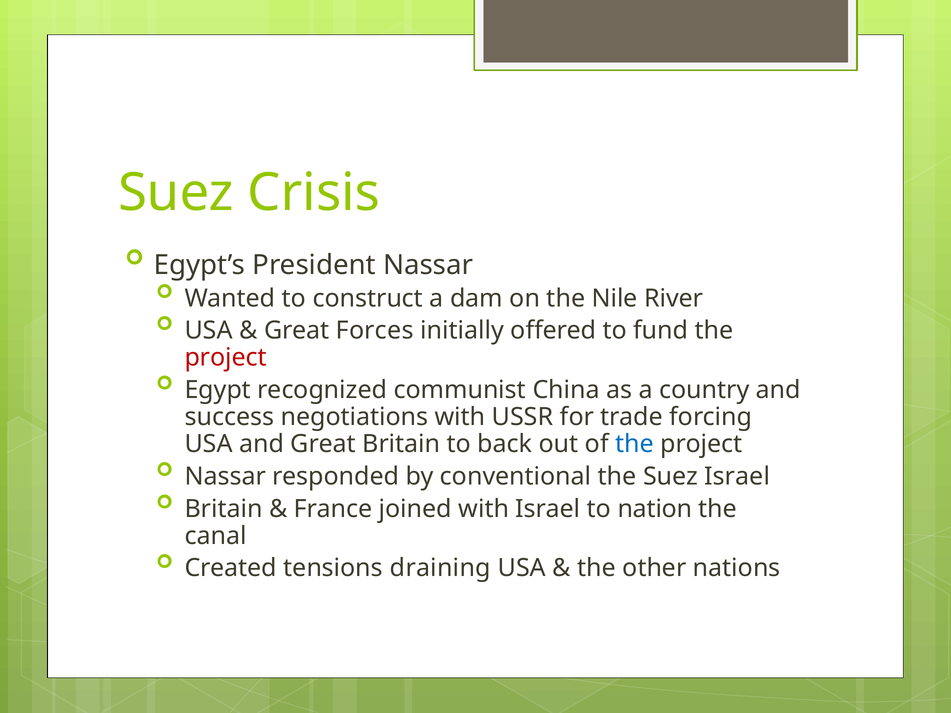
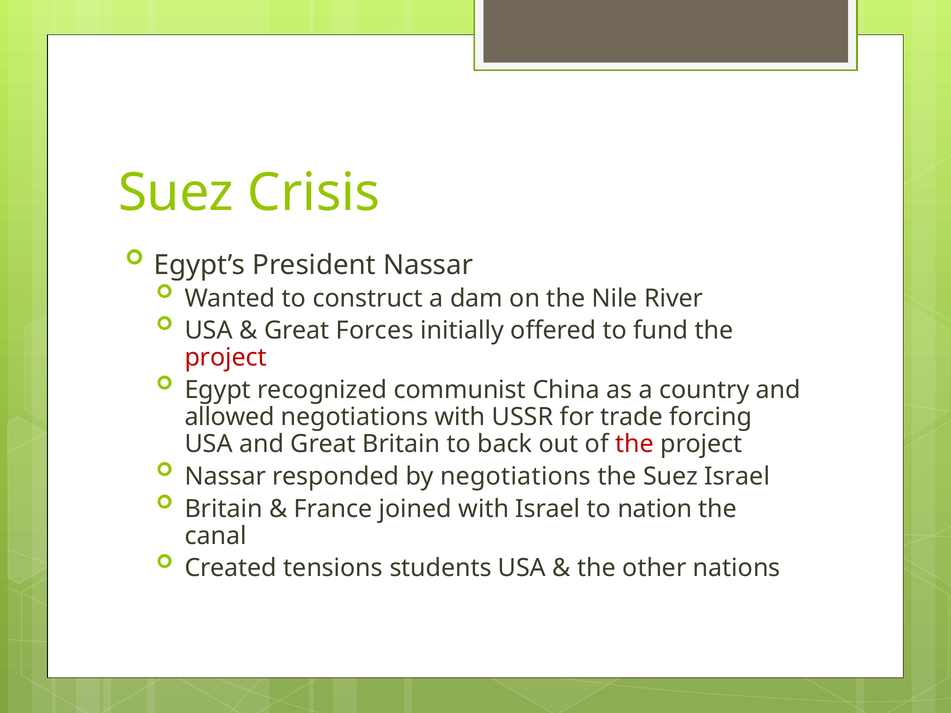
success: success -> allowed
the at (634, 444) colour: blue -> red
by conventional: conventional -> negotiations
draining: draining -> students
